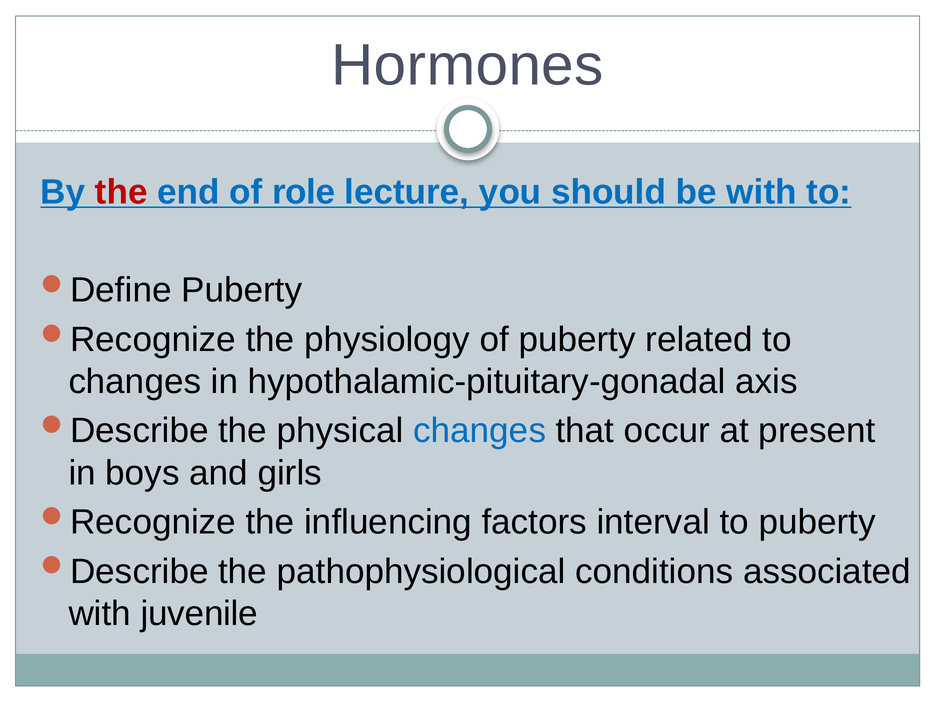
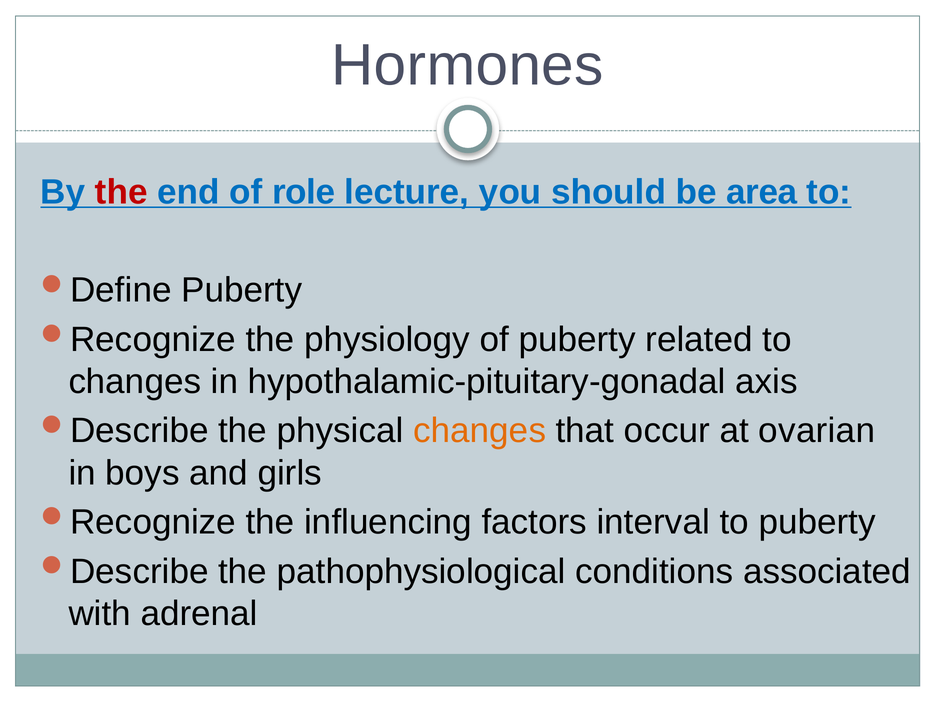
be with: with -> area
changes at (480, 431) colour: blue -> orange
present: present -> ovarian
juvenile: juvenile -> adrenal
